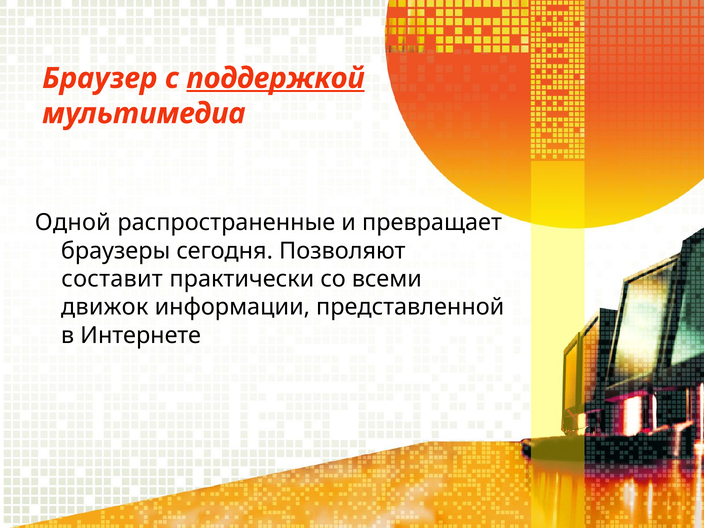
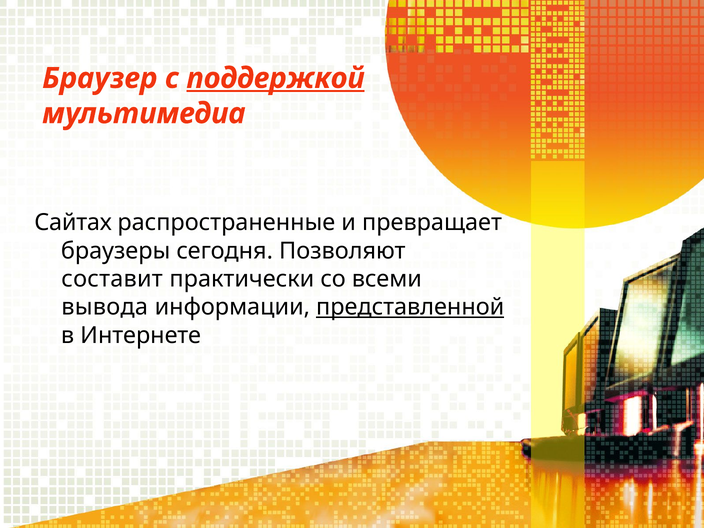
Одной: Одной -> Сайтах
движок: движок -> вывода
представленной underline: none -> present
